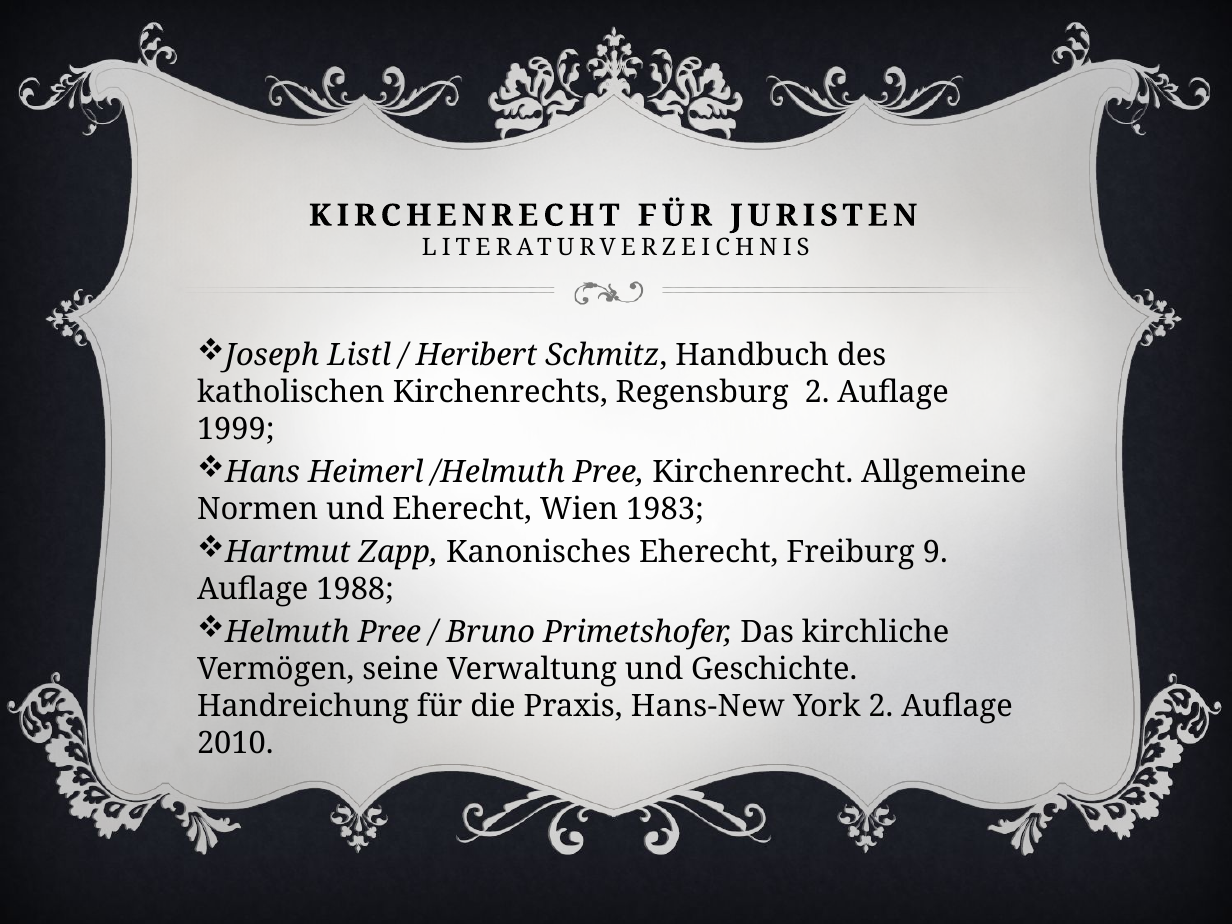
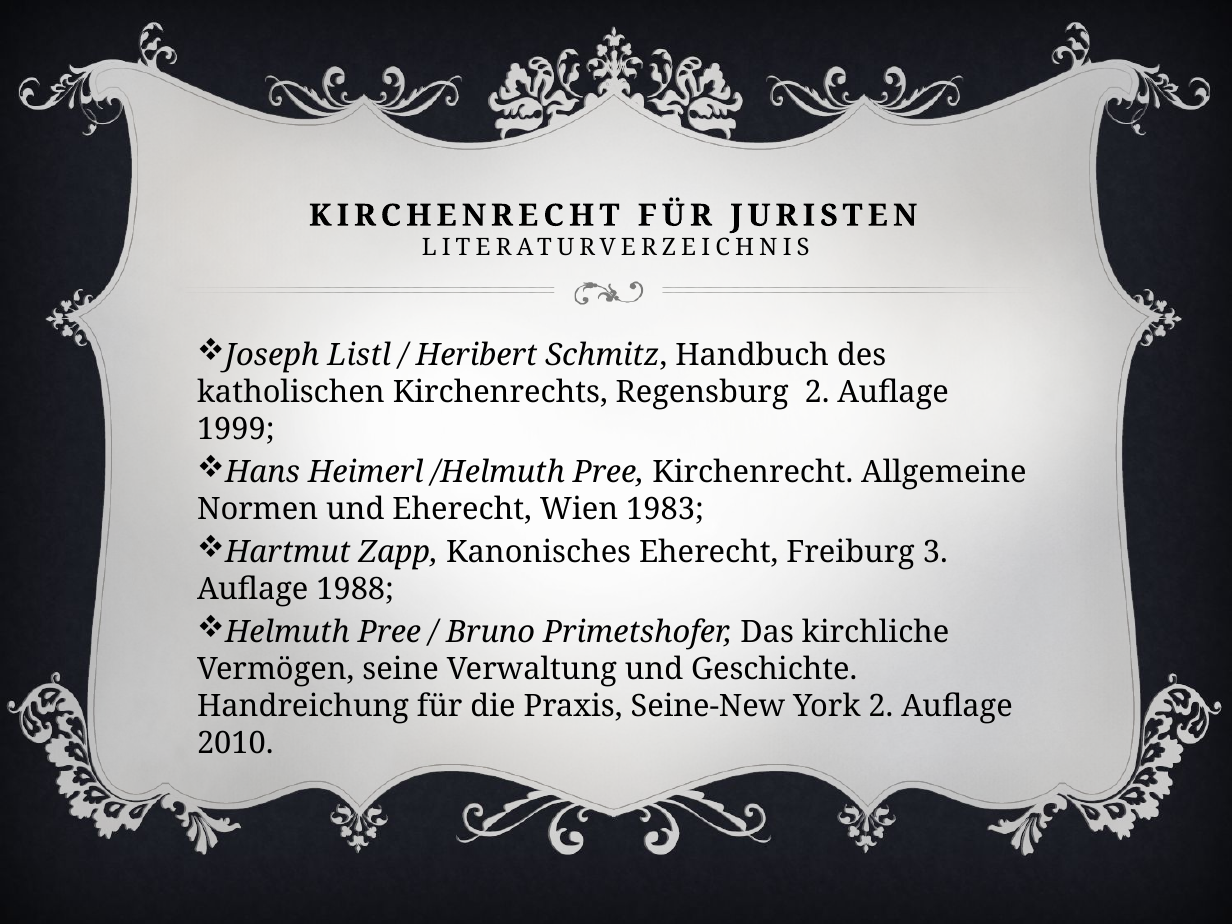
9: 9 -> 3
Hans-New: Hans-New -> Seine-New
